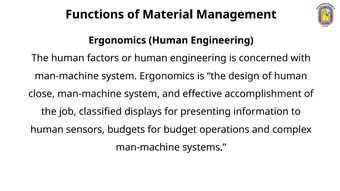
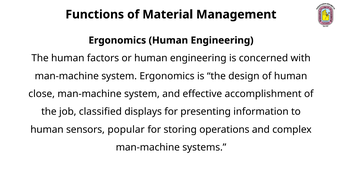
budgets: budgets -> popular
budget: budget -> storing
